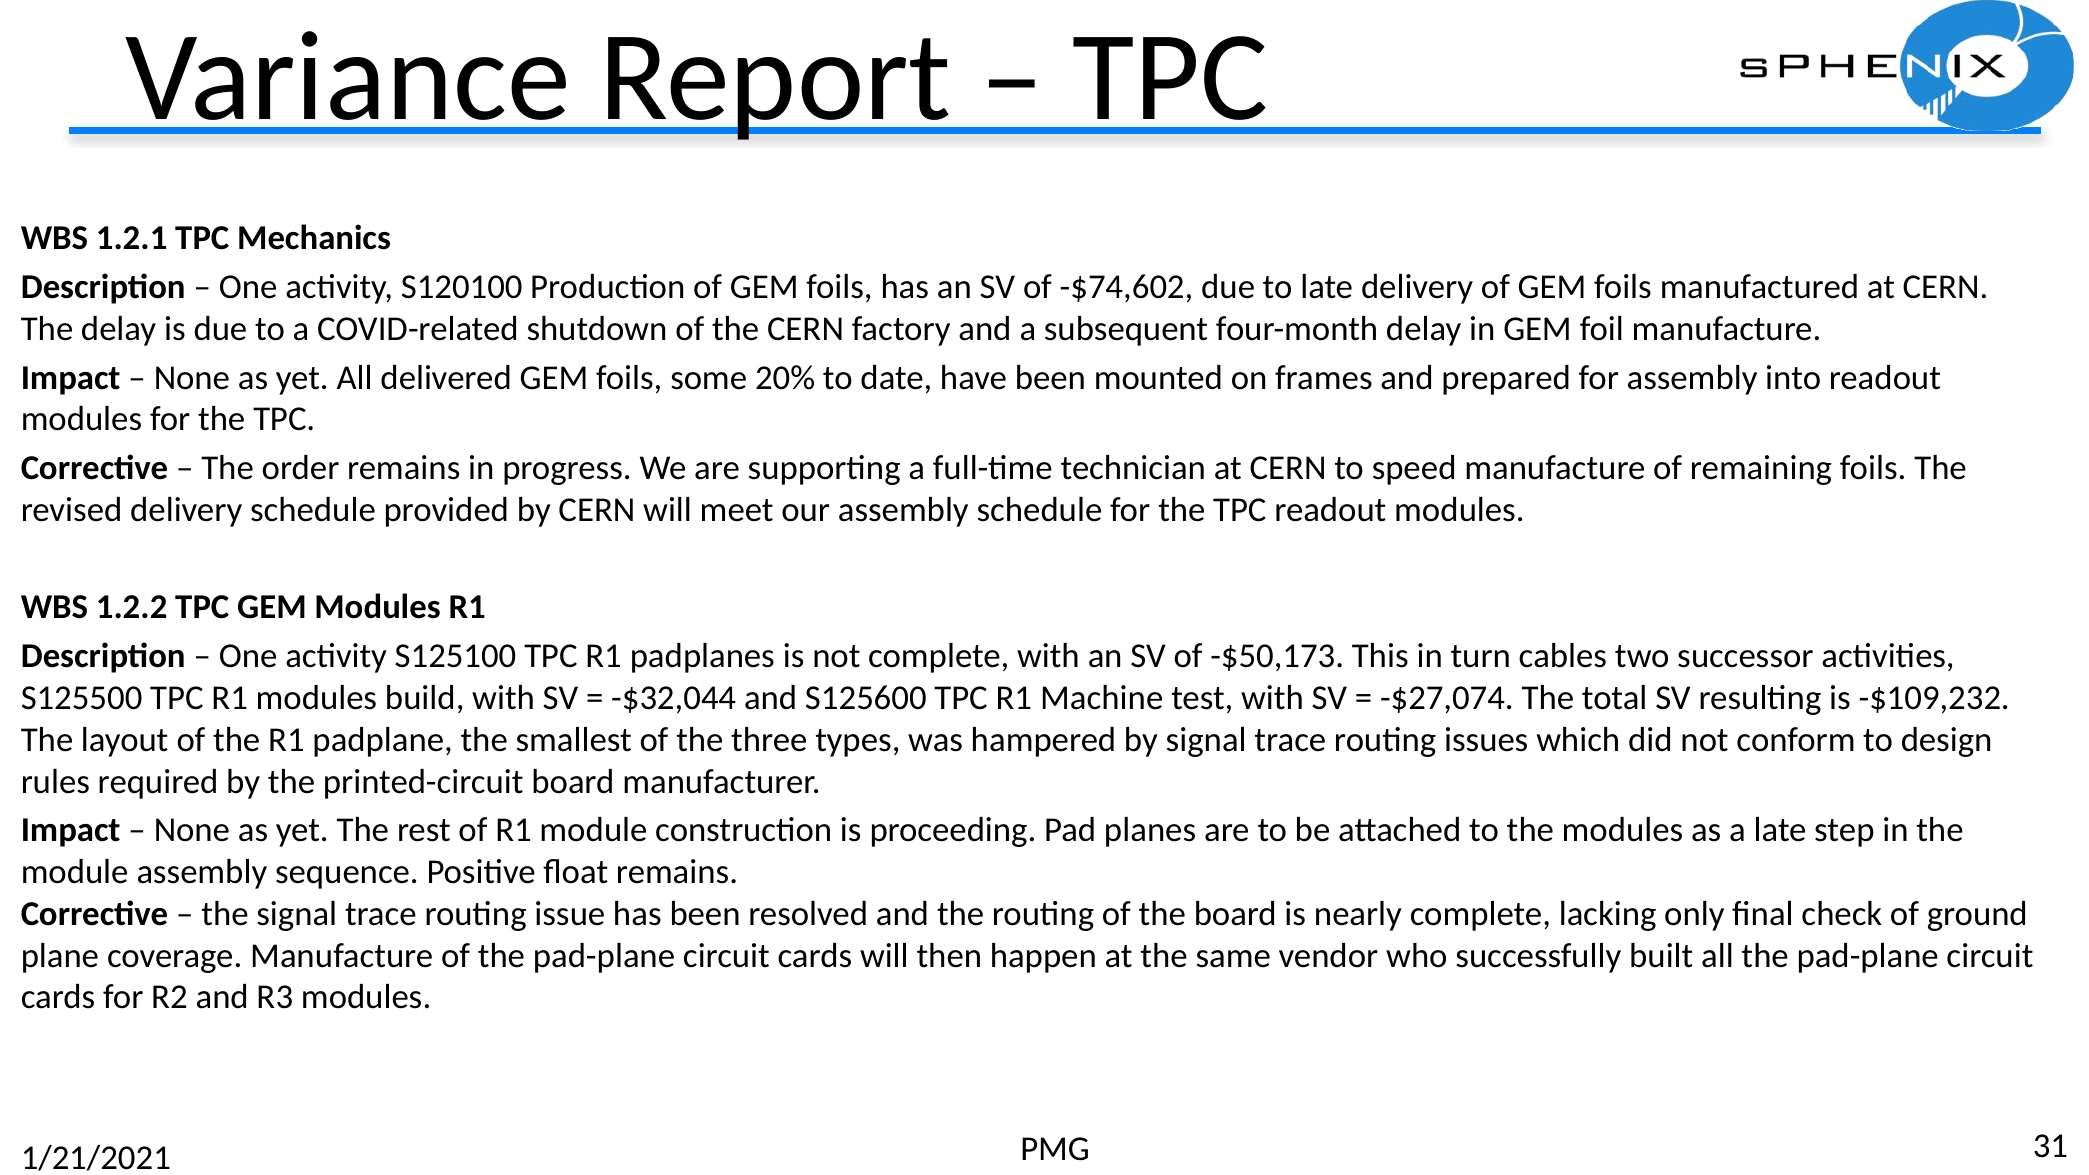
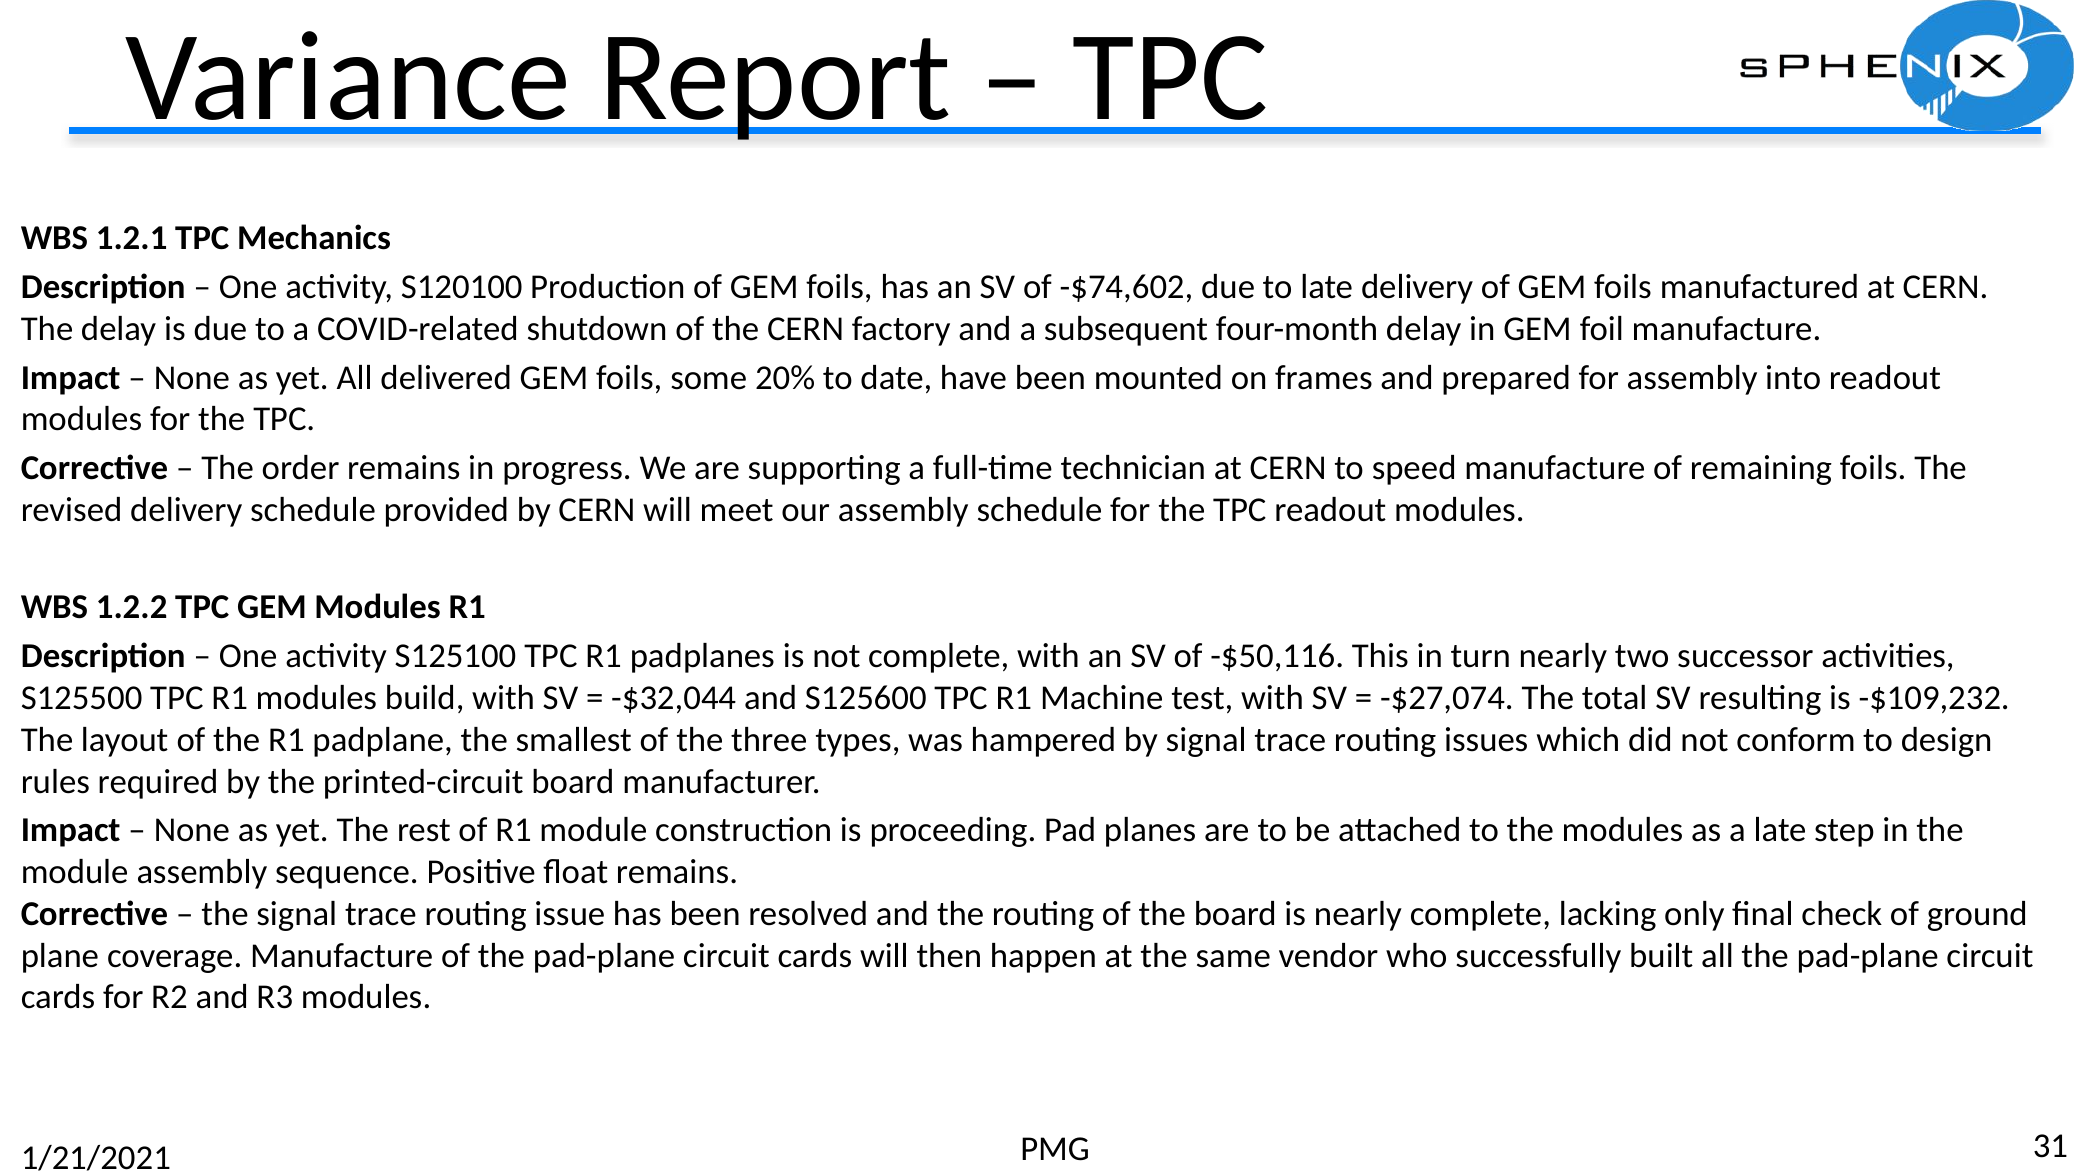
-$50,173: -$50,173 -> -$50,116
turn cables: cables -> nearly
